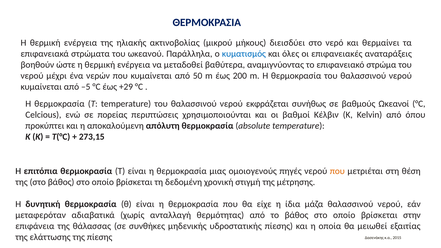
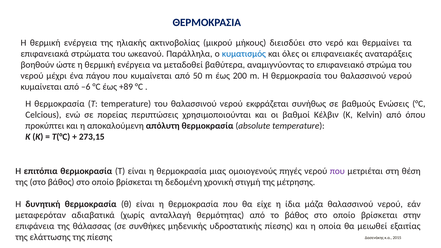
νερών: νερών -> πάγου
–5: –5 -> –6
+29: +29 -> +89
Ωκεανοί: Ωκεανοί -> Ενώσεις
που at (337, 171) colour: orange -> purple
